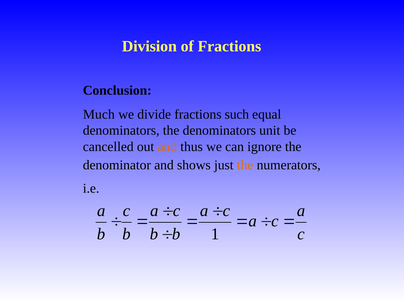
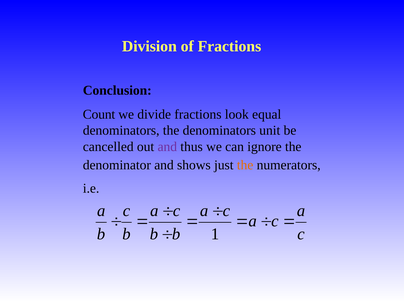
Much: Much -> Count
such: such -> look
and at (167, 147) colour: orange -> purple
